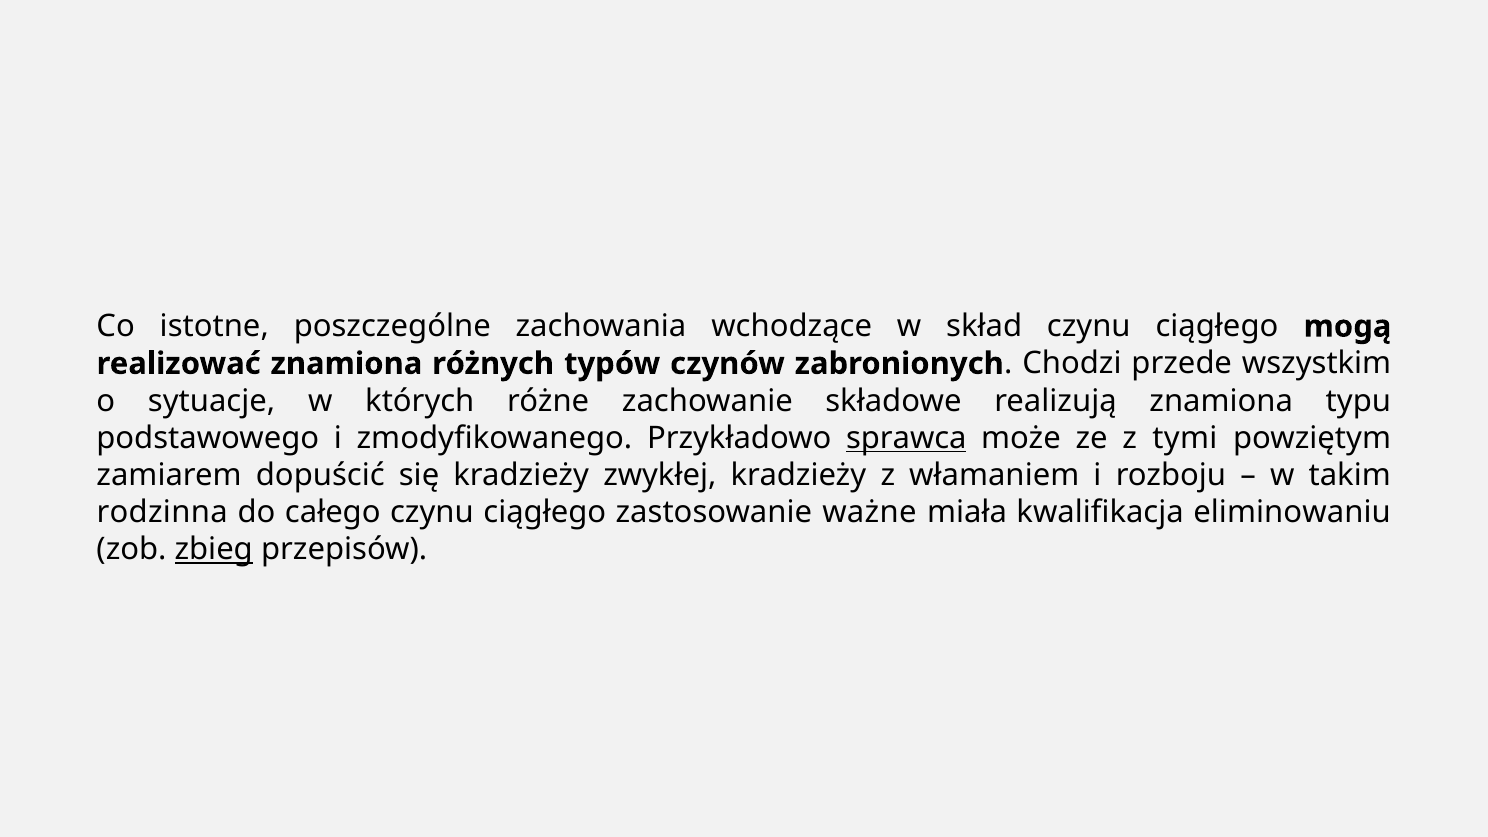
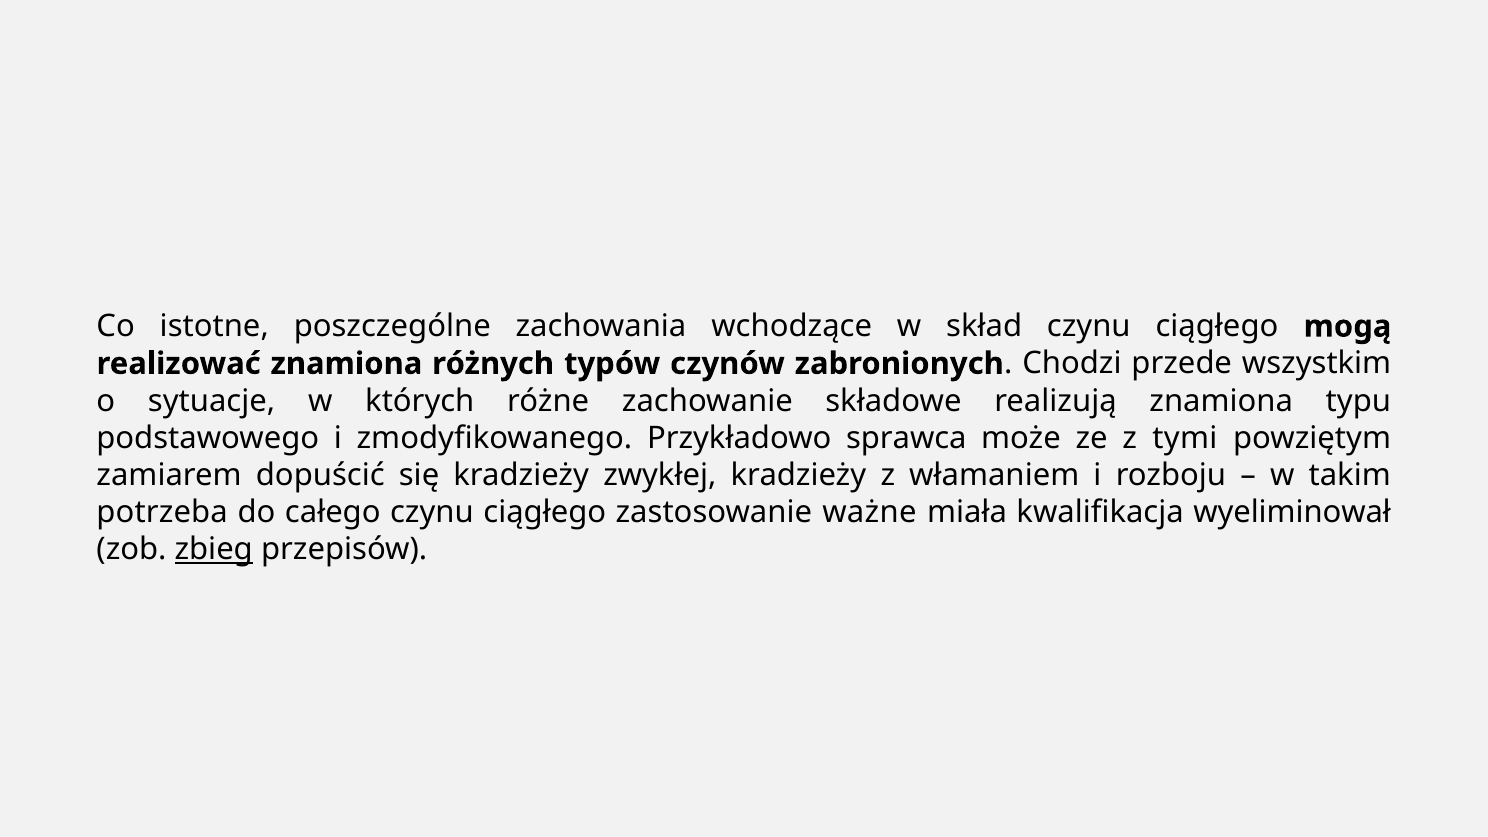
sprawca underline: present -> none
rodzinna: rodzinna -> potrzeba
eliminowaniu: eliminowaniu -> wyeliminował
